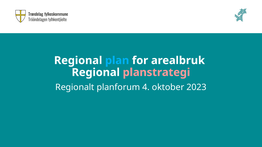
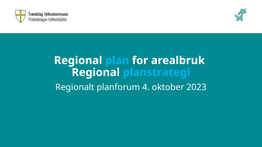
planstrategi colour: pink -> light blue
